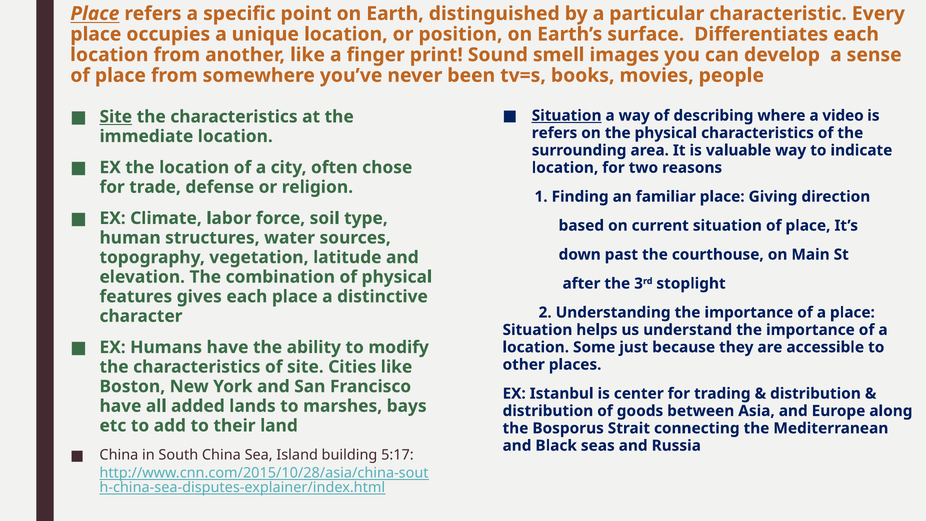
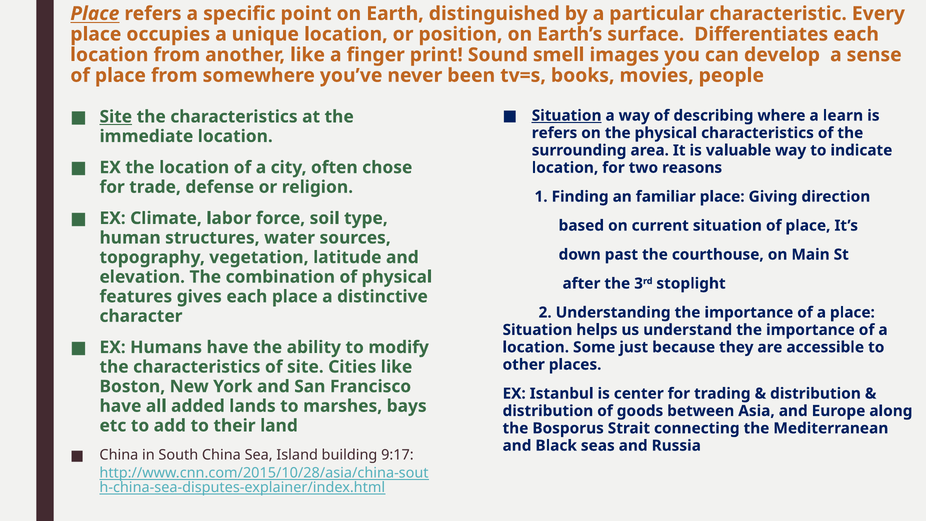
video: video -> learn
5:17: 5:17 -> 9:17
